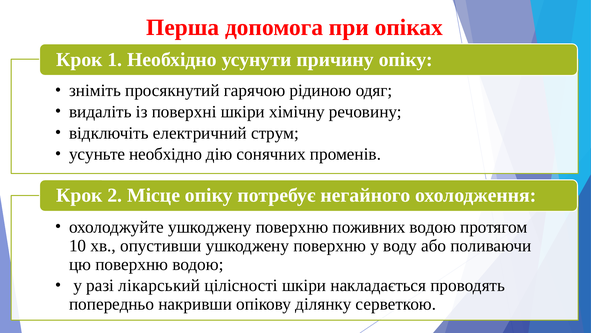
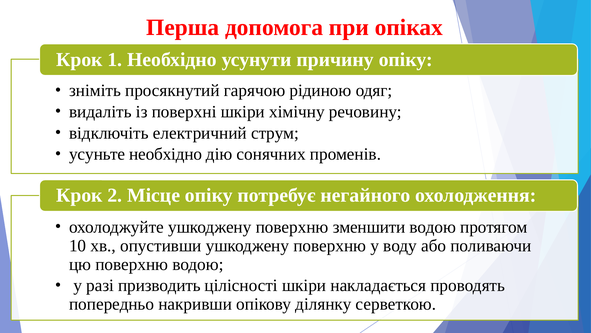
поживних: поживних -> зменшити
лікарський: лікарський -> призводить
